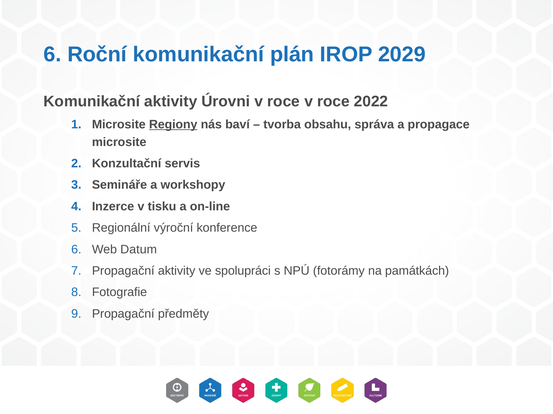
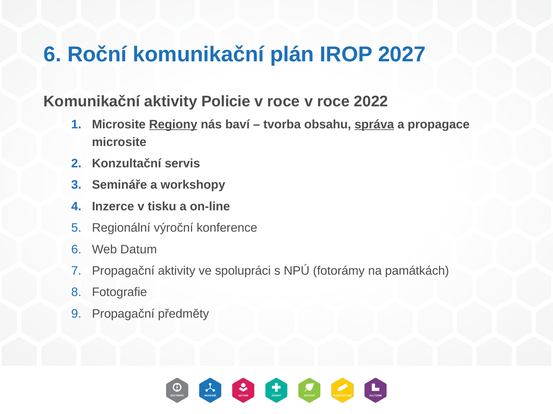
2029: 2029 -> 2027
Úrovni: Úrovni -> Policie
správa underline: none -> present
